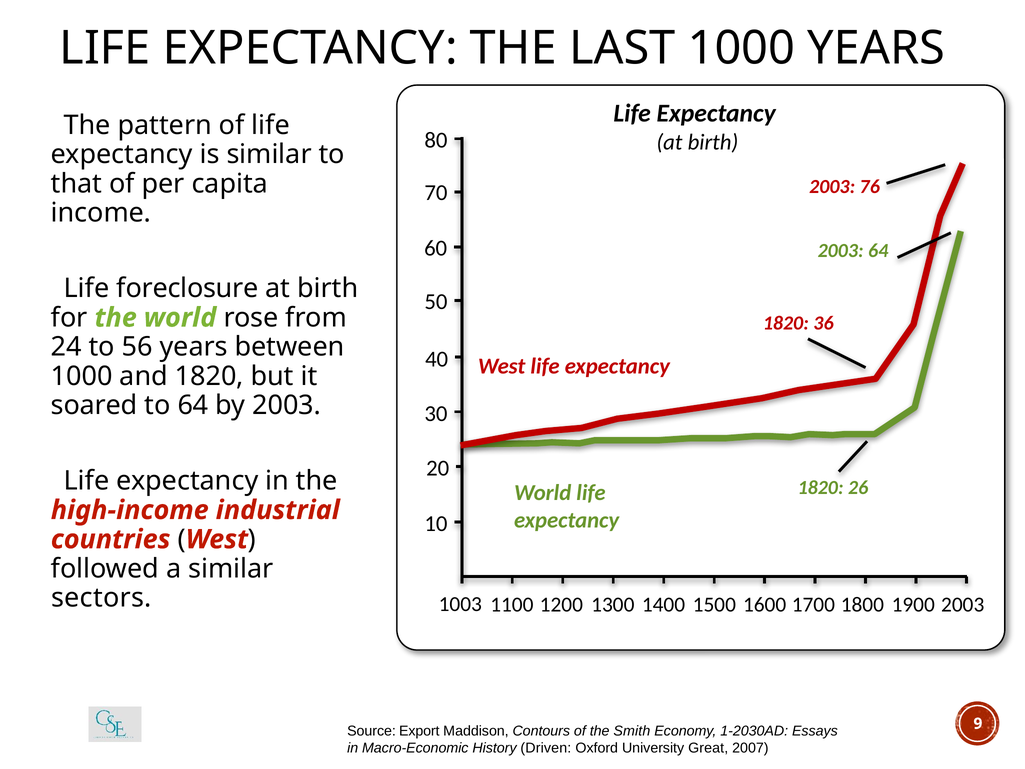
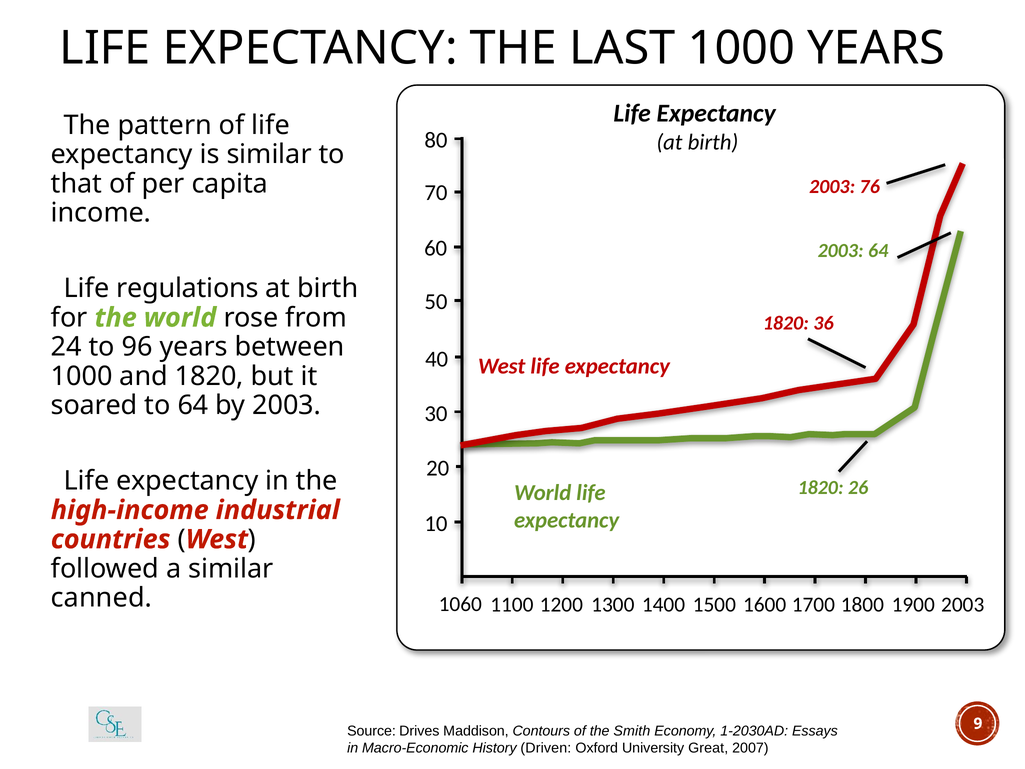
foreclosure: foreclosure -> regulations
56: 56 -> 96
sectors: sectors -> canned
1003: 1003 -> 1060
Export: Export -> Drives
